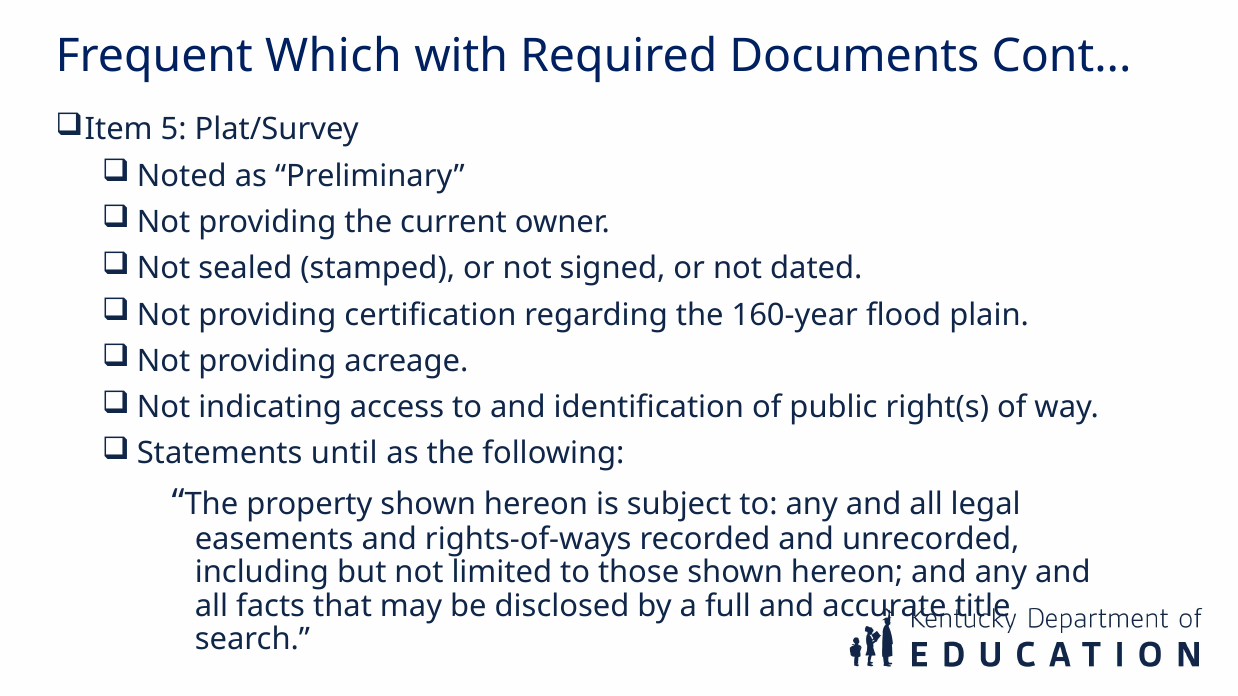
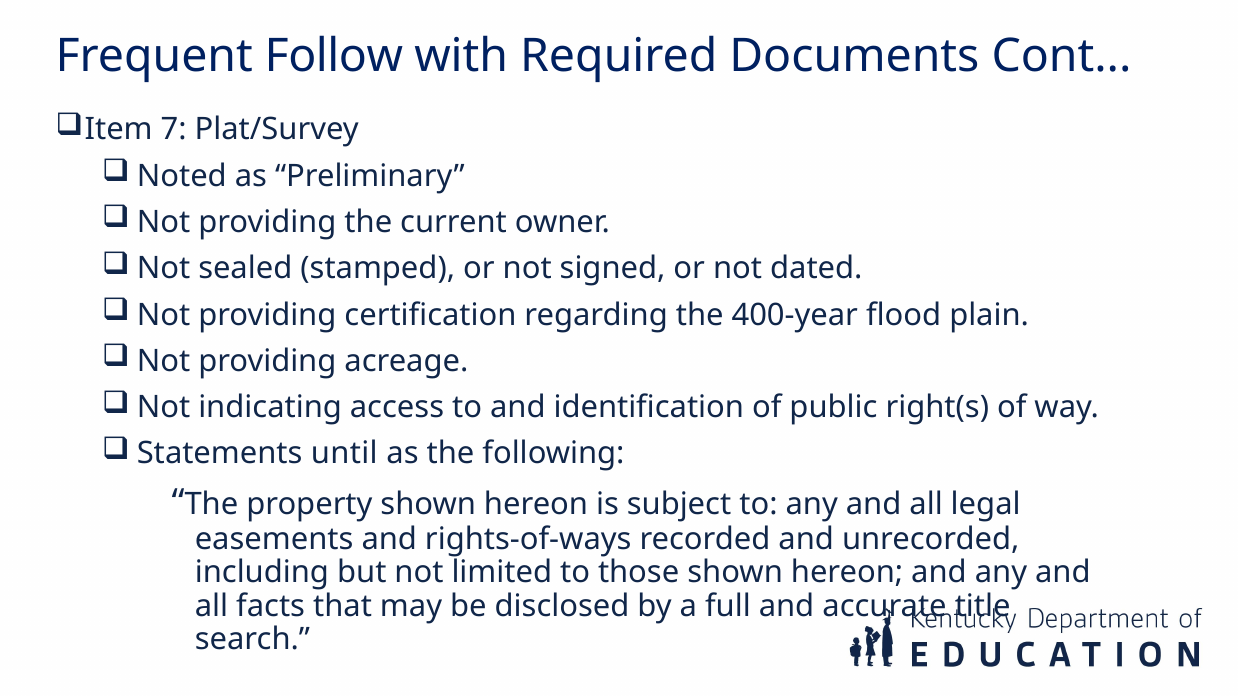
Which: Which -> Follow
5: 5 -> 7
160-year: 160-year -> 400-year
